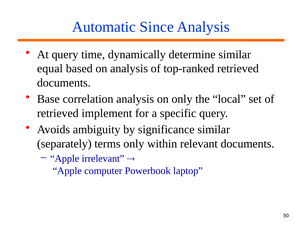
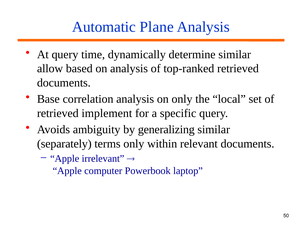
Since: Since -> Plane
equal: equal -> allow
significance: significance -> generalizing
